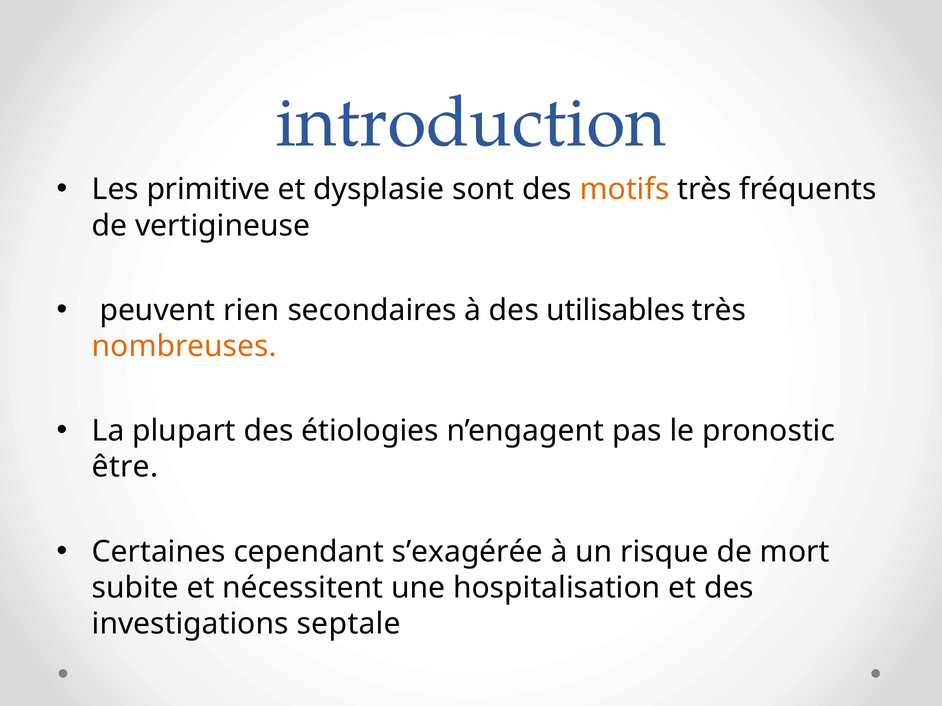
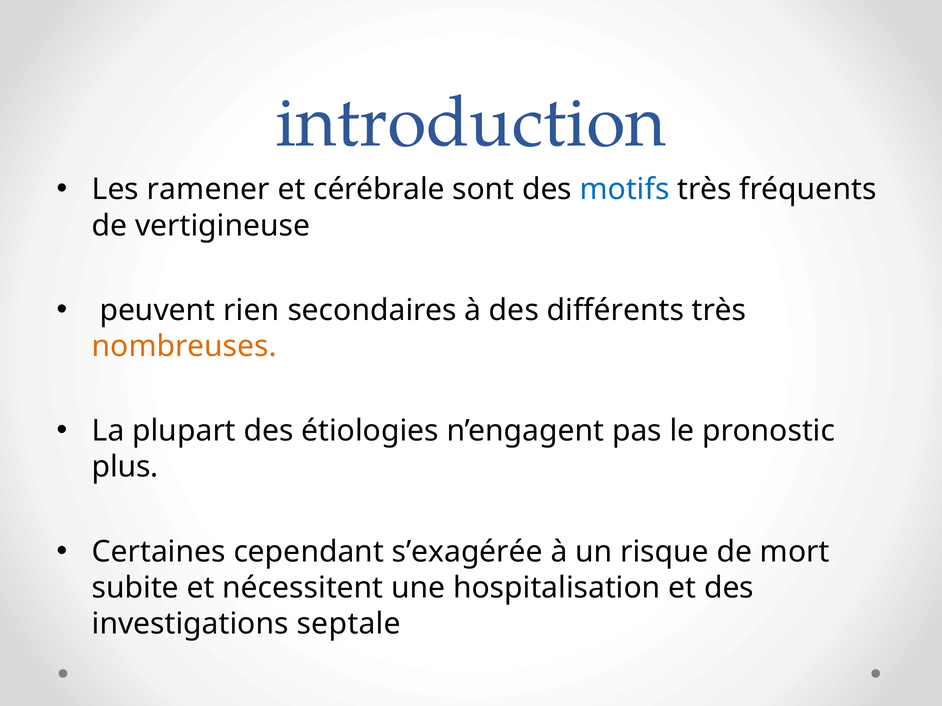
primitive: primitive -> ramener
dysplasie: dysplasie -> cérébrale
motifs colour: orange -> blue
utilisables: utilisables -> différents
être: être -> plus
